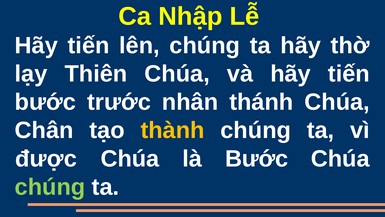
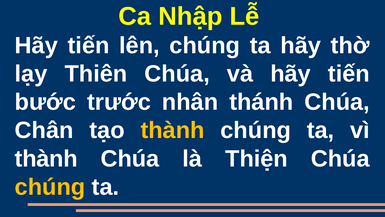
được at (46, 158): được -> thành
là Bước: Bước -> Thiện
chúng at (50, 187) colour: light green -> yellow
